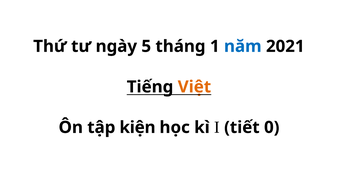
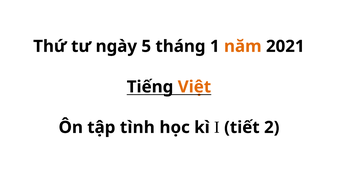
năm colour: blue -> orange
kiện: kiện -> tình
0: 0 -> 2
